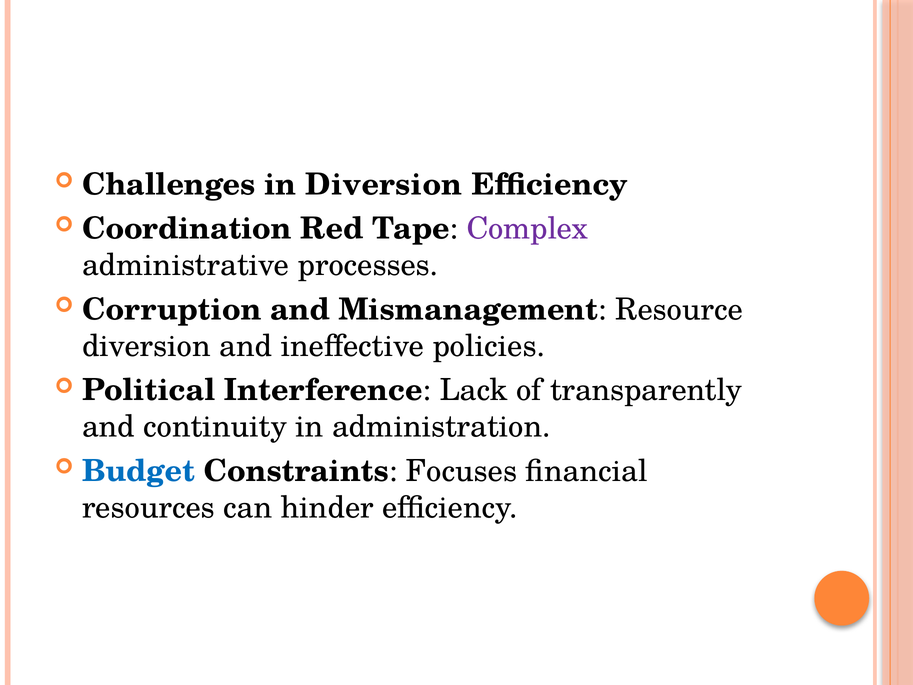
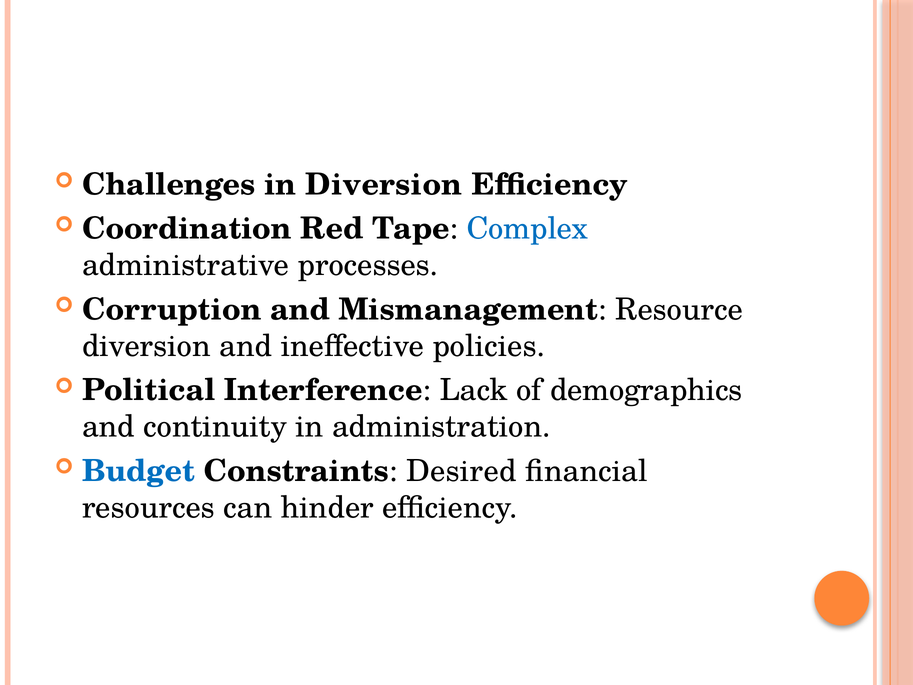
Complex colour: purple -> blue
transparently: transparently -> demographics
Focuses: Focuses -> Desired
